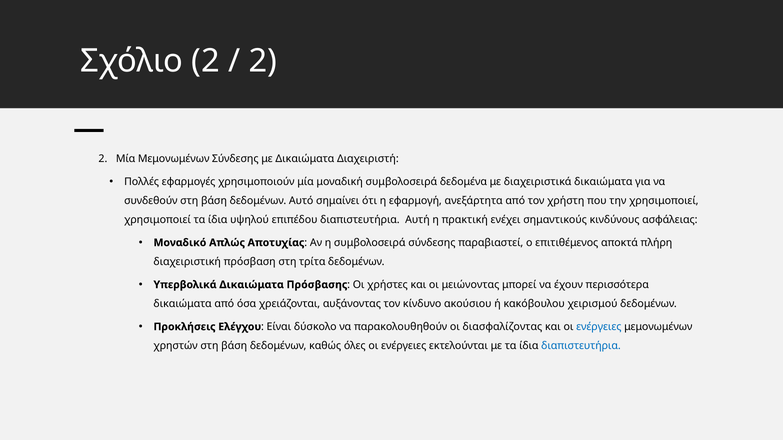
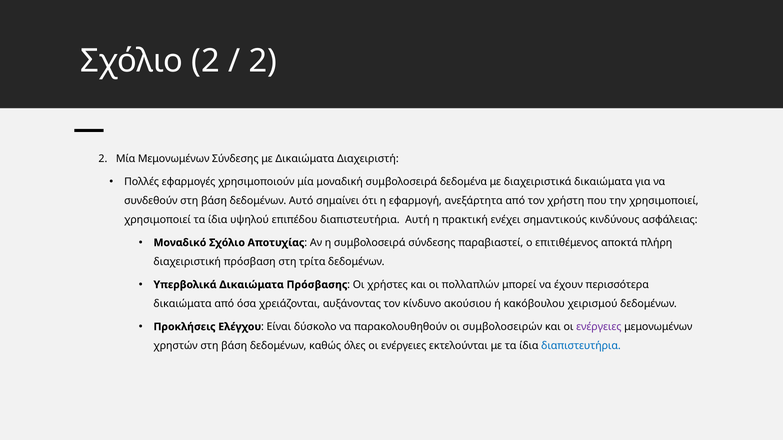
Μοναδικό Απλώς: Απλώς -> Σχόλιο
μειώνοντας: μειώνοντας -> πολλαπλών
διασφαλίζοντας: διασφαλίζοντας -> συμβολοσειρών
ενέργειες at (599, 327) colour: blue -> purple
